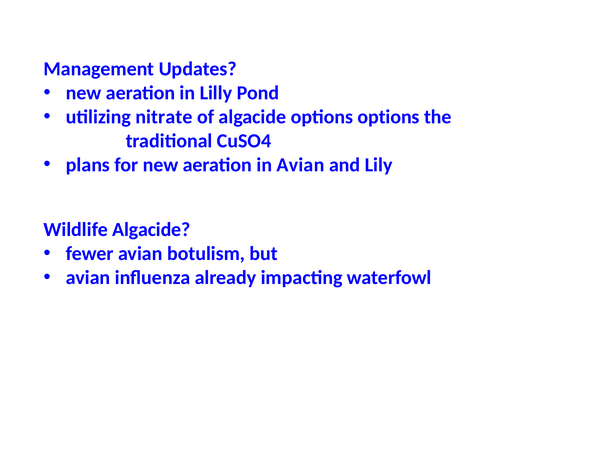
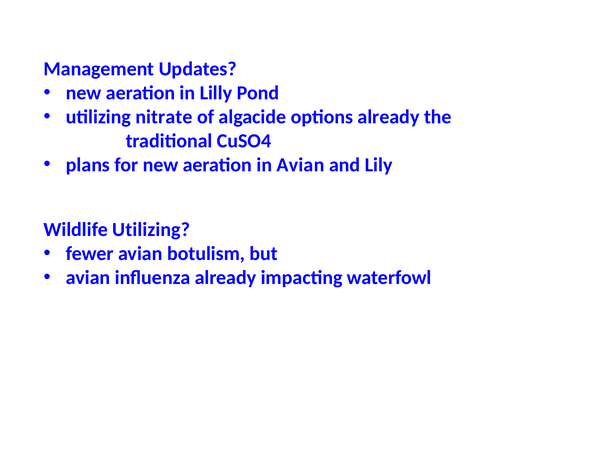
options options: options -> already
Wildlife Algacide: Algacide -> Utilizing
